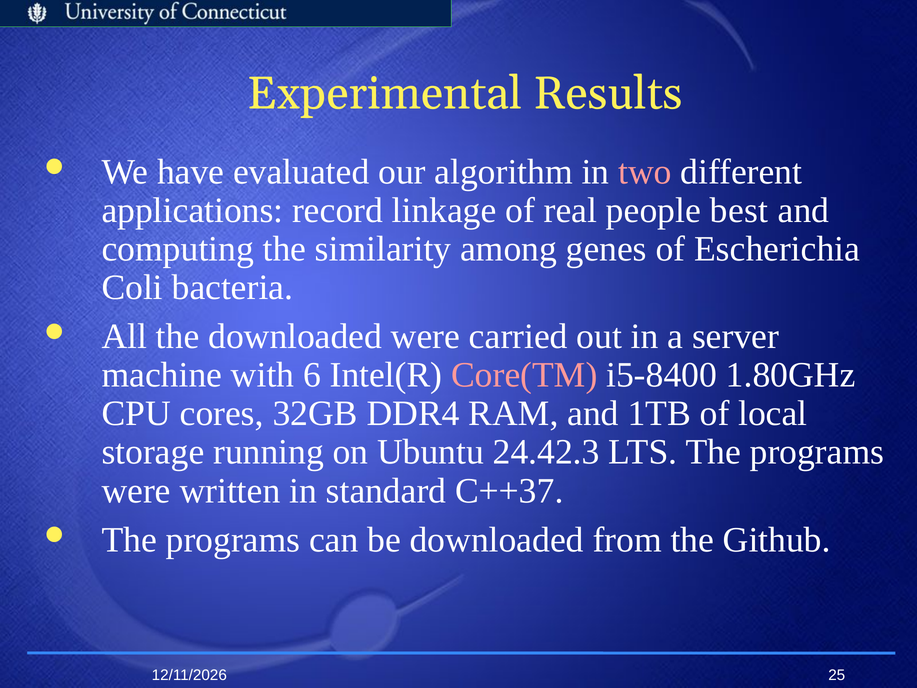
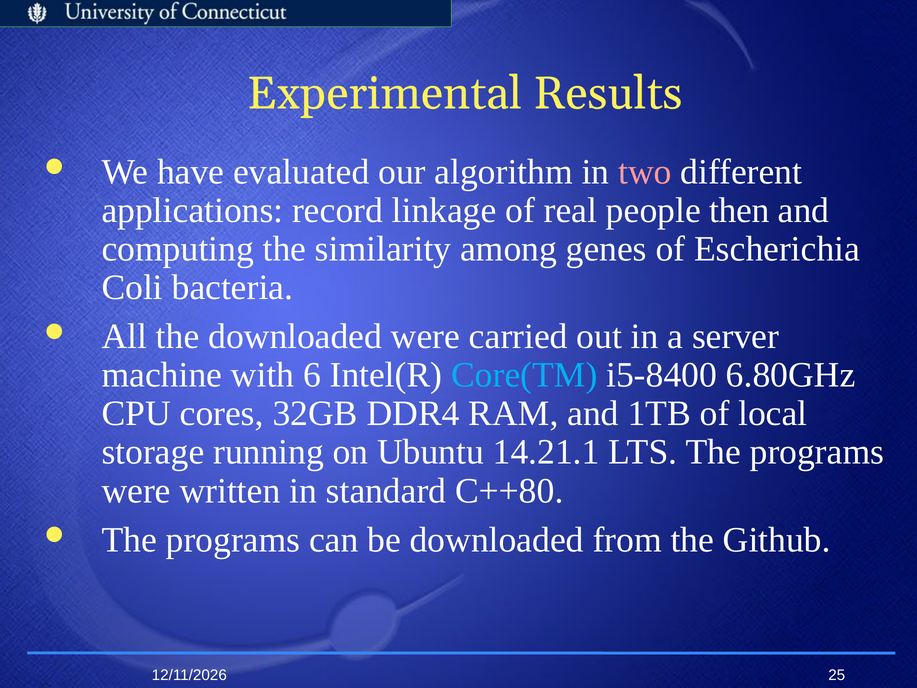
best: best -> then
Core(TM colour: pink -> light blue
1.80GHz: 1.80GHz -> 6.80GHz
24.42.3: 24.42.3 -> 14.21.1
C++37: C++37 -> C++80
